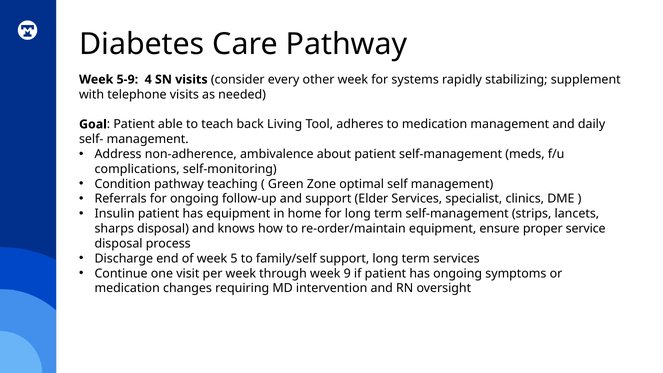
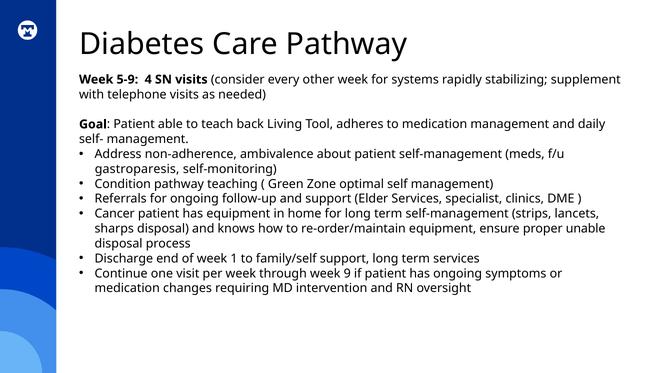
complications: complications -> gastroparesis
Insulin: Insulin -> Cancer
service: service -> unable
5: 5 -> 1
